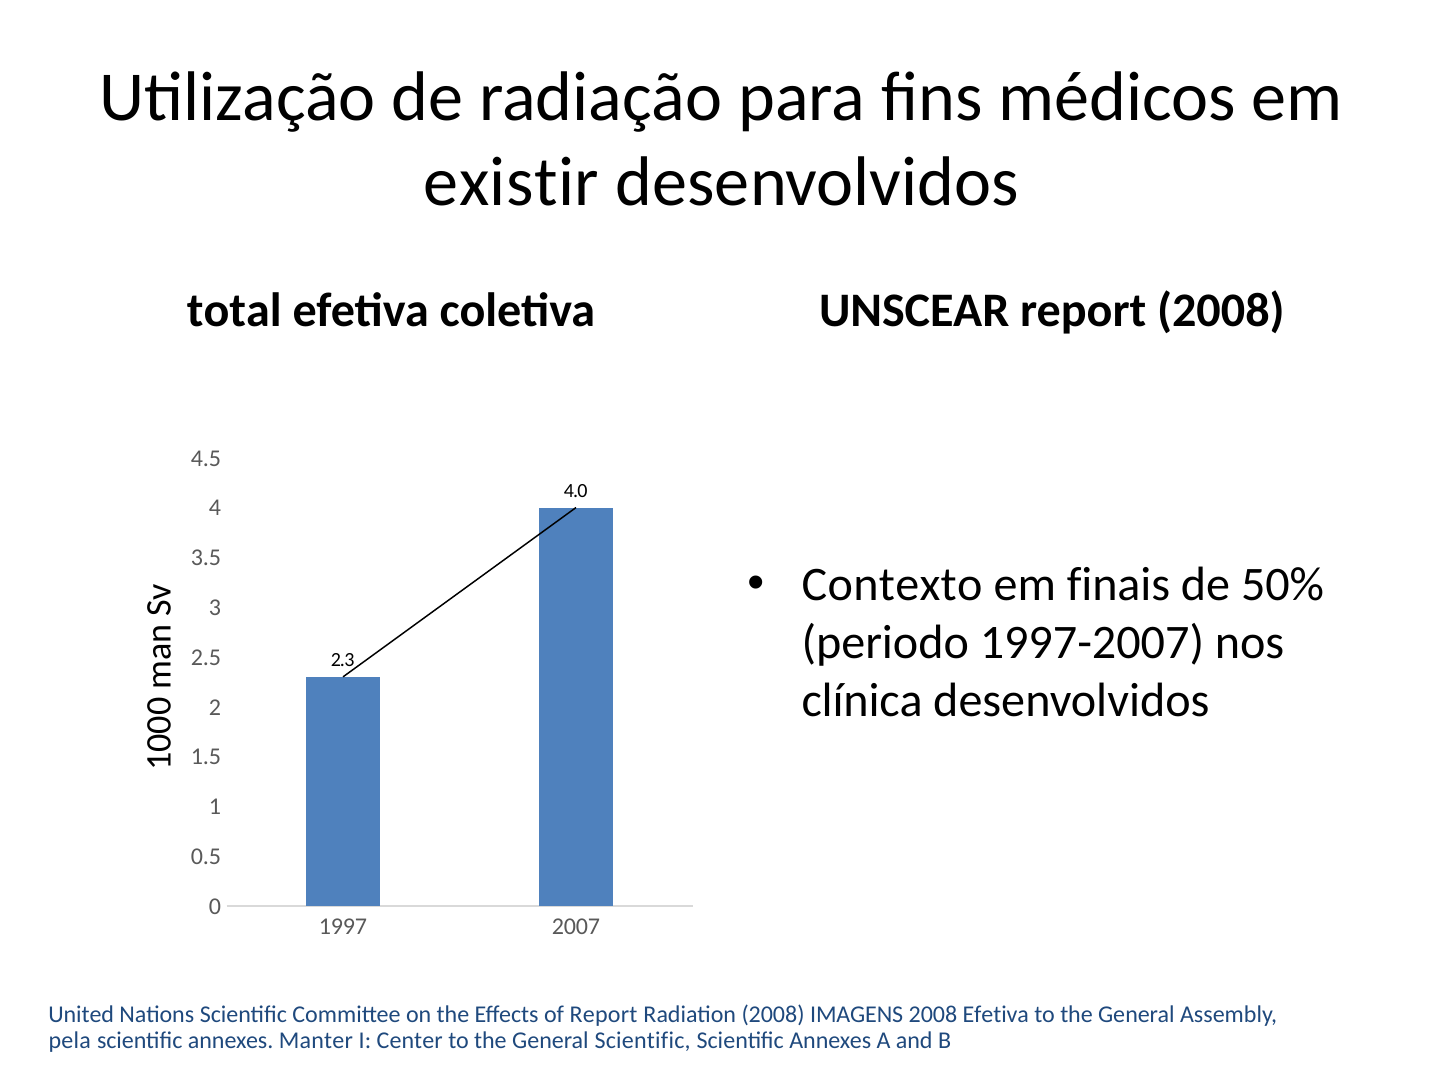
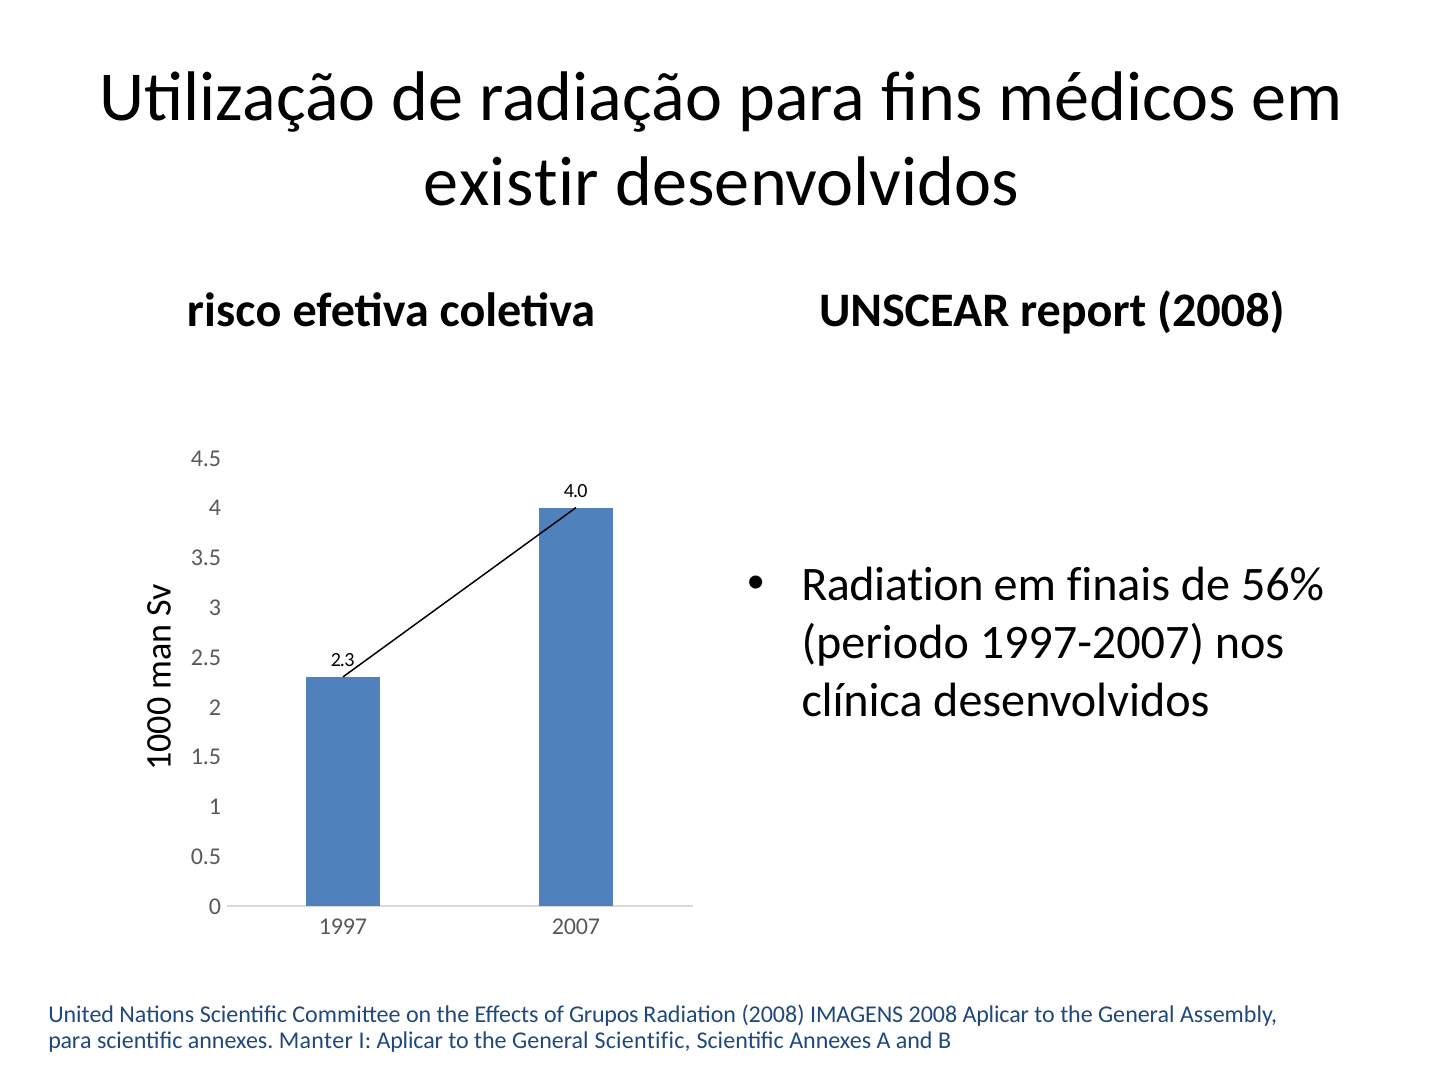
total: total -> risco
Contexto at (892, 585): Contexto -> Radiation
50%: 50% -> 56%
of Report: Report -> Grupos
2008 Efetiva: Efetiva -> Aplicar
pela at (70, 1040): pela -> para
I Center: Center -> Aplicar
